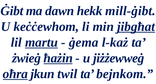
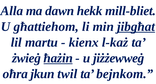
Ġibt: Ġibt -> Alla
mill-ġibt: mill-ġibt -> mill-bliet
keċċewhom: keċċewhom -> għattiehom
martu underline: present -> none
ġema: ġema -> kienx
oħra underline: present -> none
